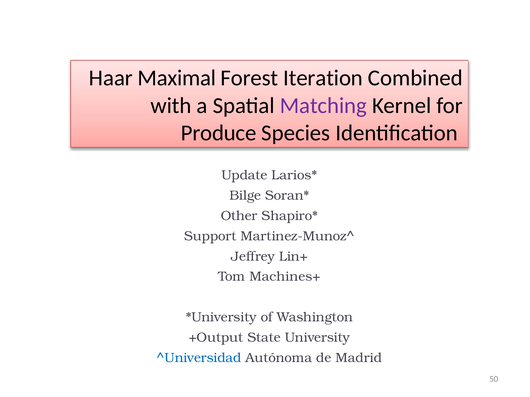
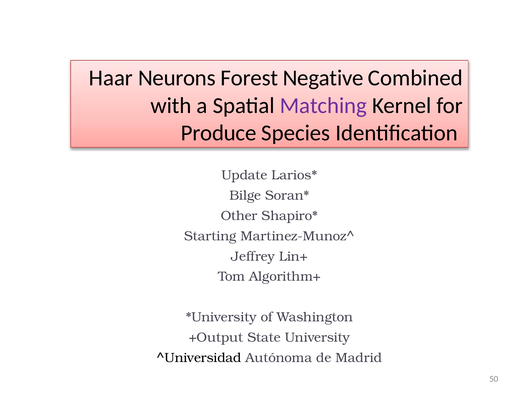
Maximal: Maximal -> Neurons
Iteration: Iteration -> Negative
Support: Support -> Starting
Machines+: Machines+ -> Algorithm+
^Universidad colour: blue -> black
